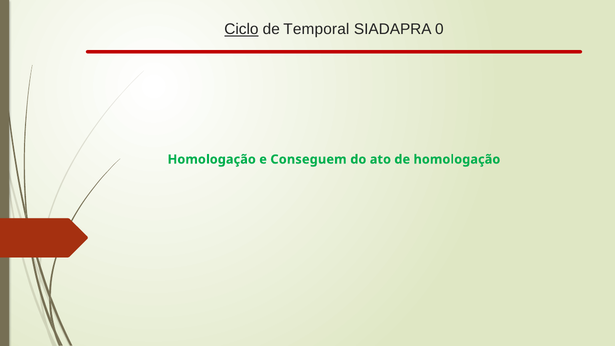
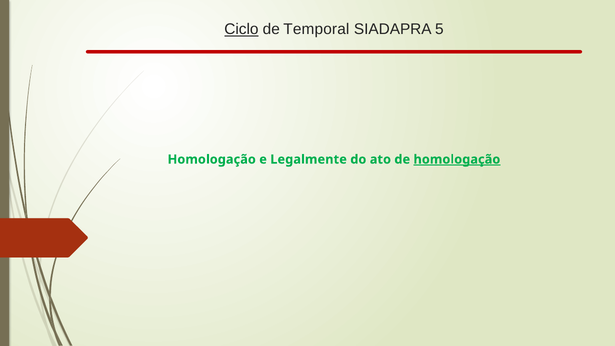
0: 0 -> 5
Conseguem: Conseguem -> Legalmente
homologação at (457, 159) underline: none -> present
